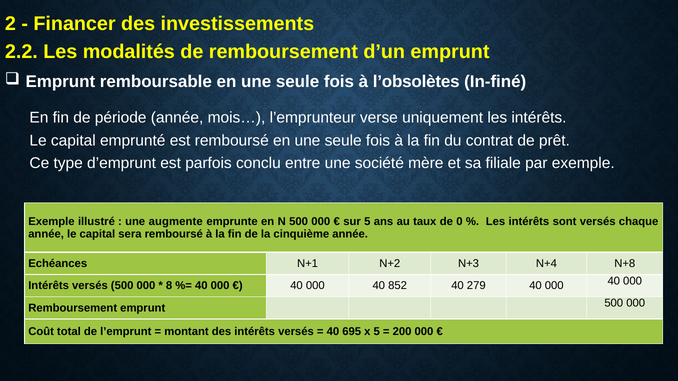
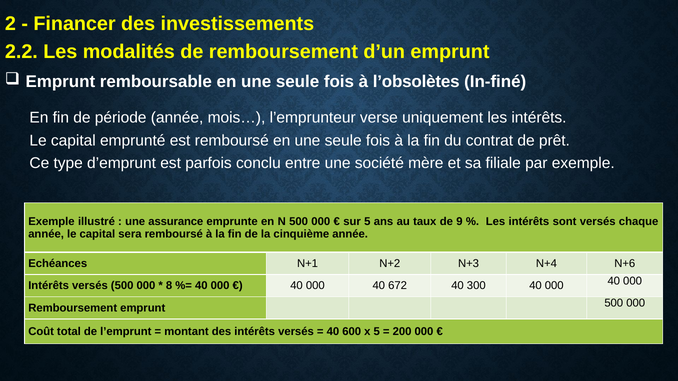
augmente: augmente -> assurance
0: 0 -> 9
N+8: N+8 -> N+6
852: 852 -> 672
279: 279 -> 300
695: 695 -> 600
